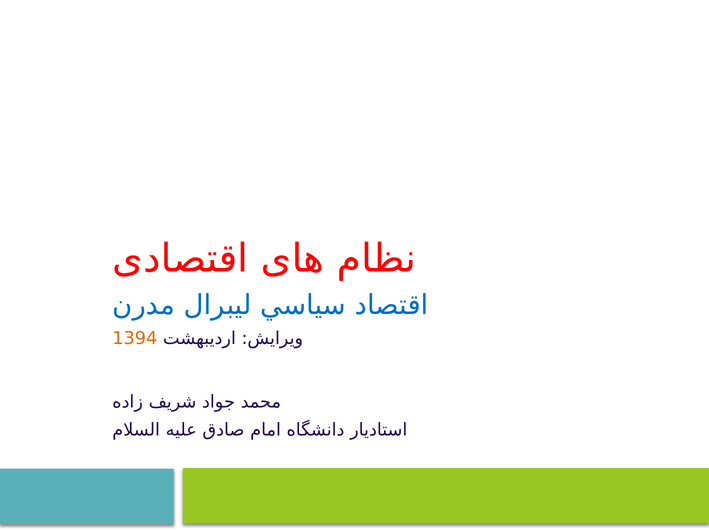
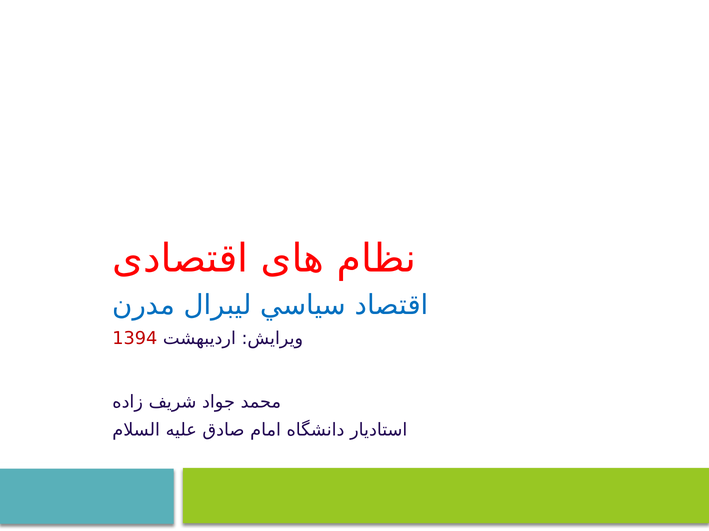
1394 colour: orange -> red
